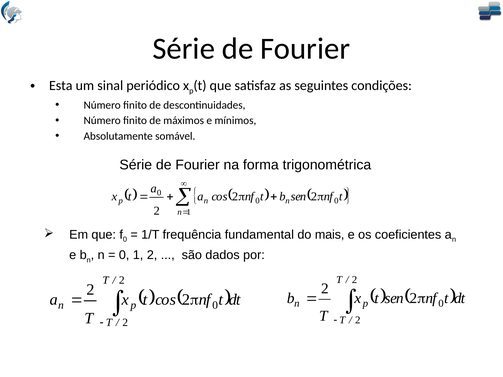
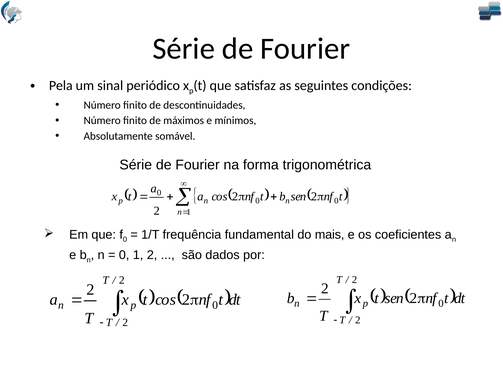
Esta: Esta -> Pela
